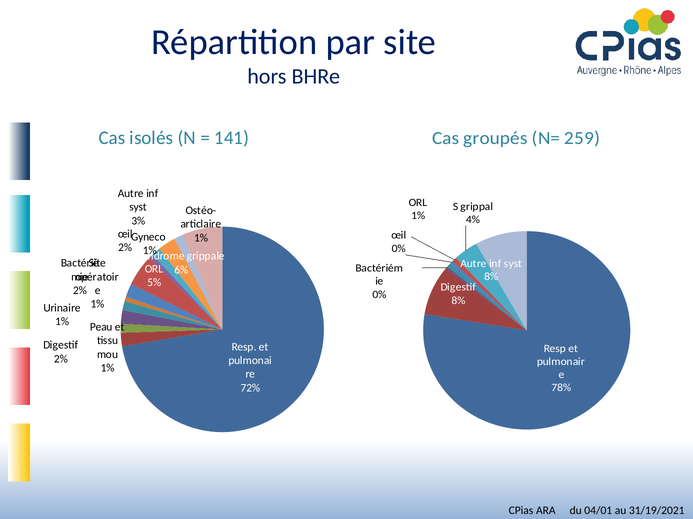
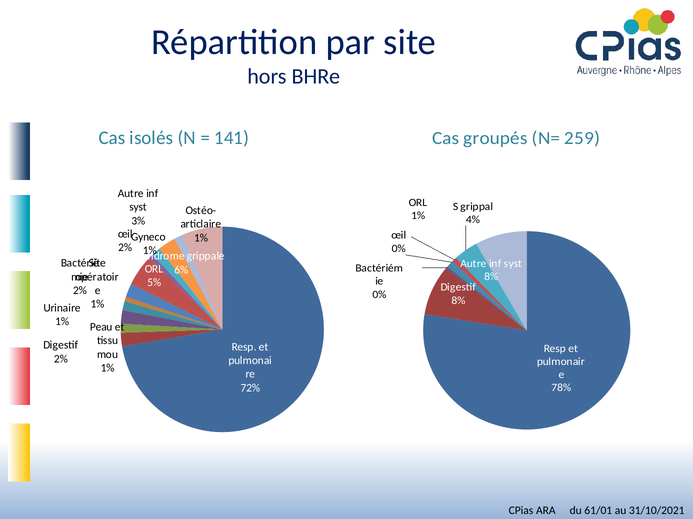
04/01: 04/01 -> 61/01
31/19/2021: 31/19/2021 -> 31/10/2021
